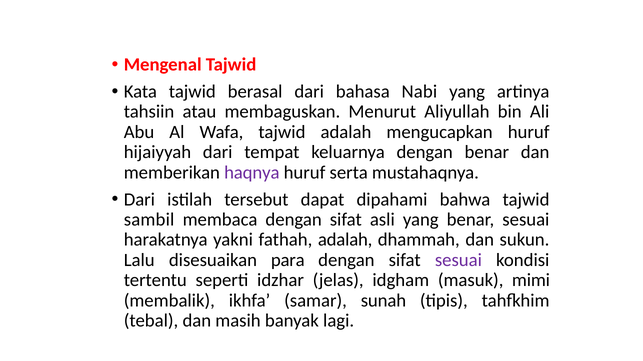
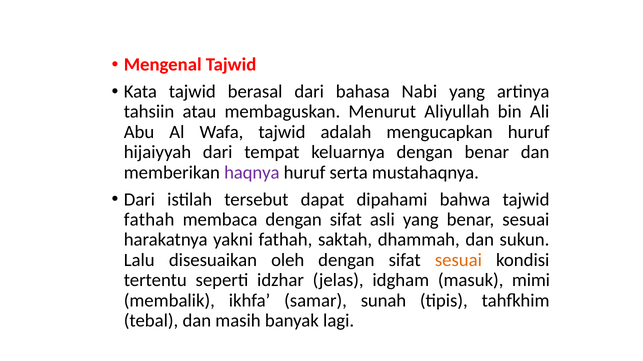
sambil at (149, 220): sambil -> fathah
fathah adalah: adalah -> saktah
para: para -> oleh
sesuai at (458, 261) colour: purple -> orange
